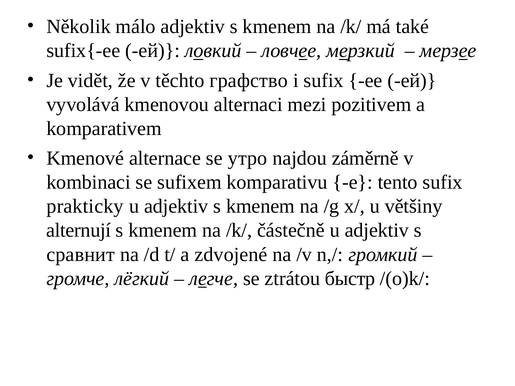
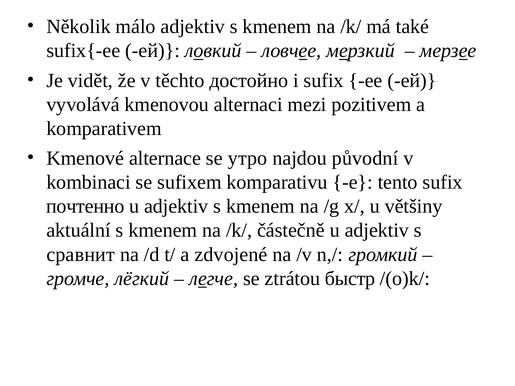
графство: графство -> достойно
záměrně: záměrně -> původní
prakticky: prakticky -> почтенно
alternují: alternují -> aktuální
